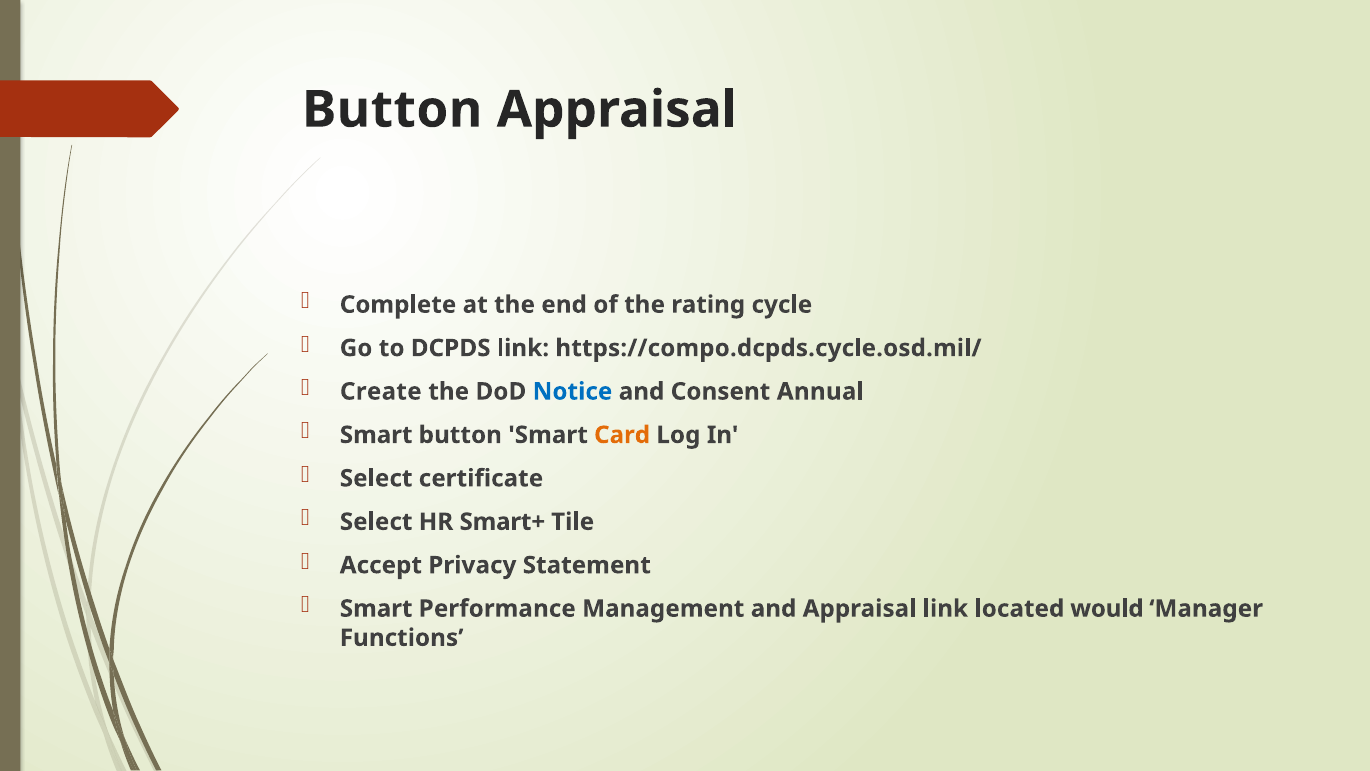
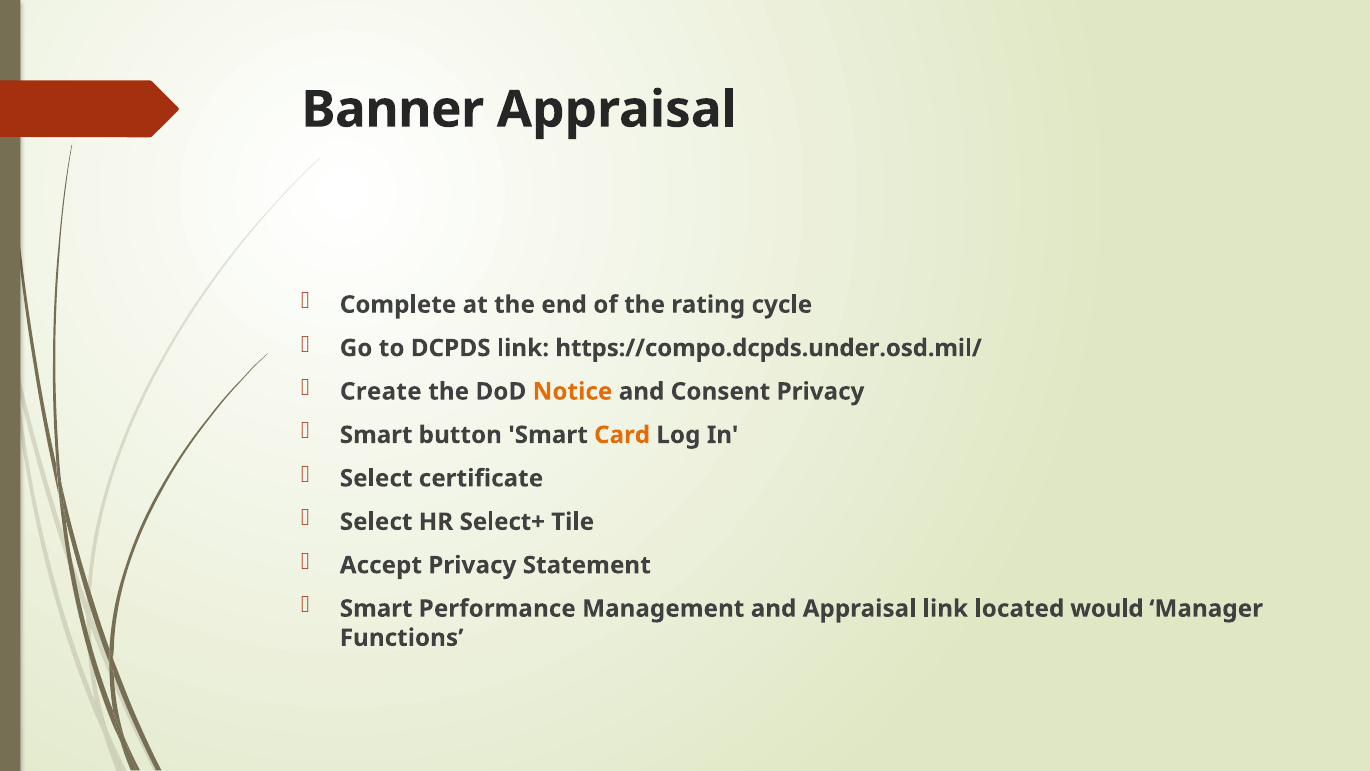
Button at (392, 110): Button -> Banner
https://compo.dcpds.cycle.osd.mil/: https://compo.dcpds.cycle.osd.mil/ -> https://compo.dcpds.under.osd.mil/
Notice colour: blue -> orange
Consent Annual: Annual -> Privacy
Smart+: Smart+ -> Select+
